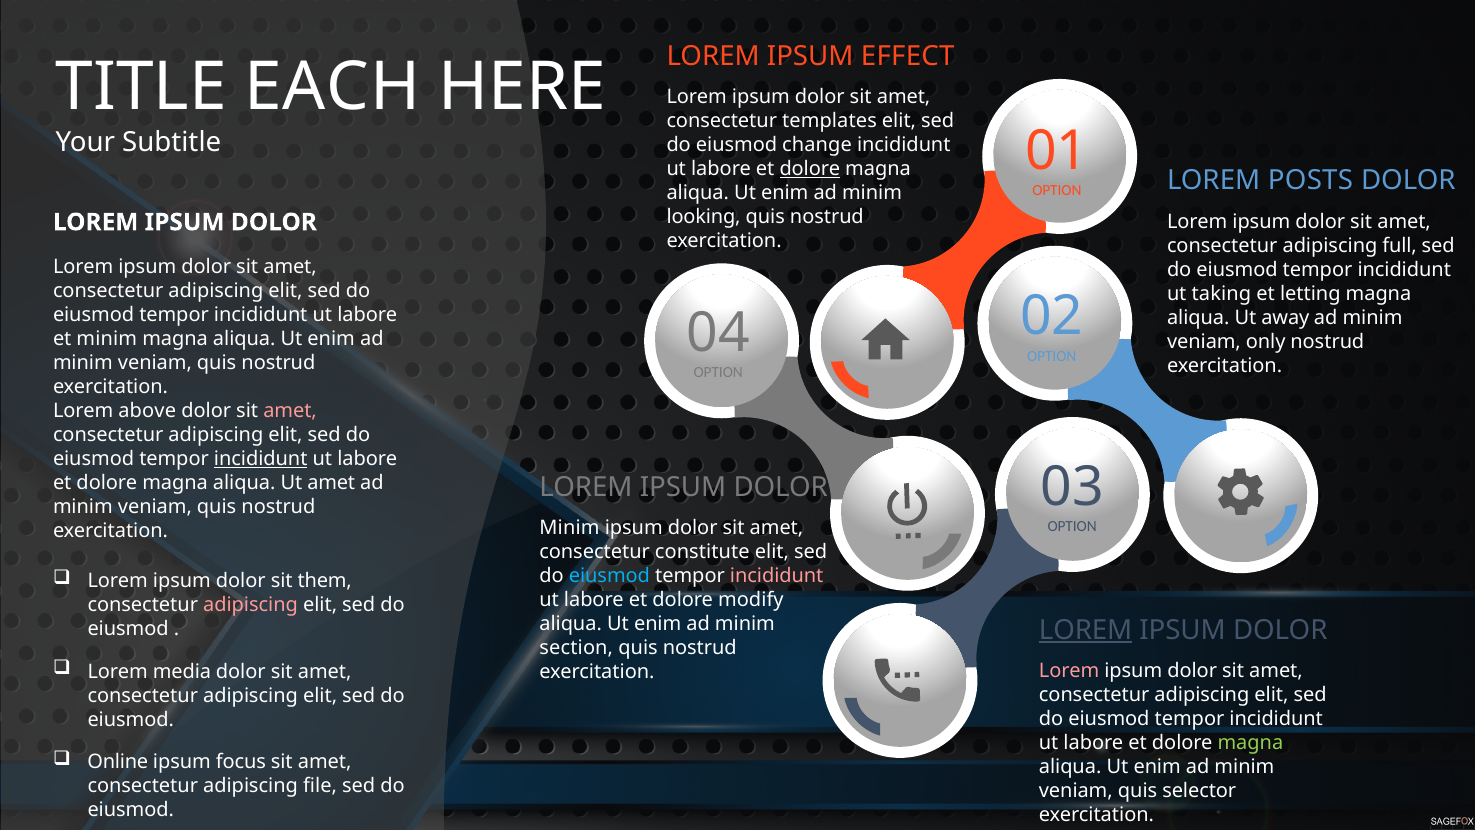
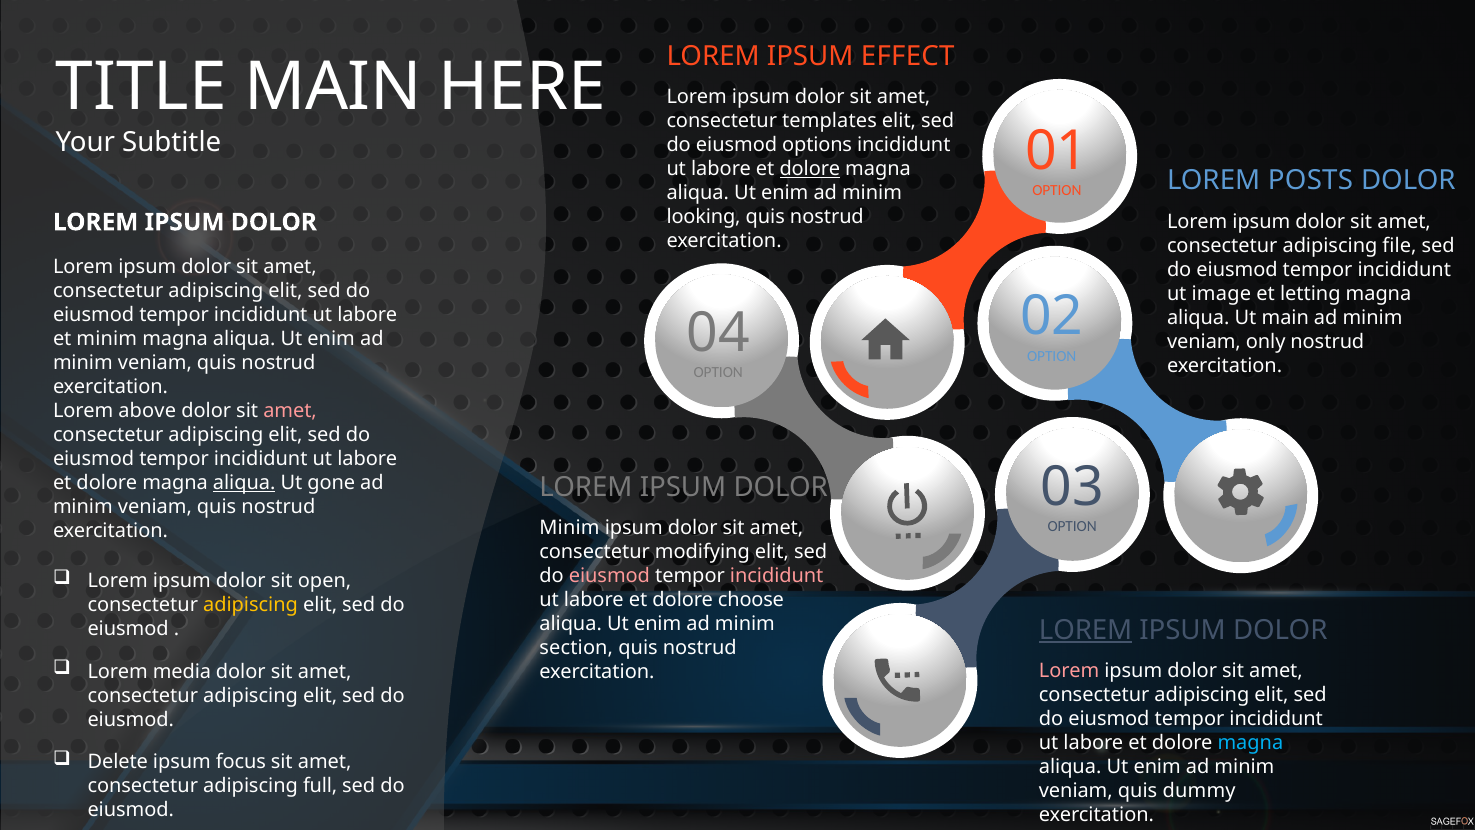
TITLE EACH: EACH -> MAIN
change: change -> options
full: full -> file
taking: taking -> image
Ut away: away -> main
incididunt at (261, 459) underline: present -> none
aliqua at (244, 483) underline: none -> present
Ut amet: amet -> gone
constitute: constitute -> modifying
them: them -> open
eiusmod at (609, 576) colour: light blue -> pink
modify: modify -> choose
adipiscing at (251, 605) colour: pink -> yellow
magna at (1250, 743) colour: light green -> light blue
Online: Online -> Delete
file: file -> full
selector: selector -> dummy
